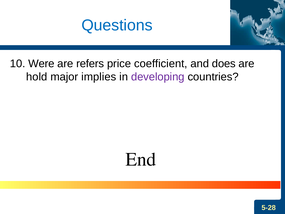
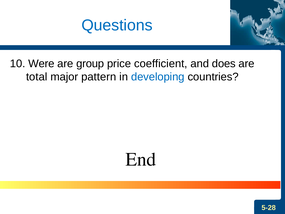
refers: refers -> group
hold: hold -> total
implies: implies -> pattern
developing colour: purple -> blue
